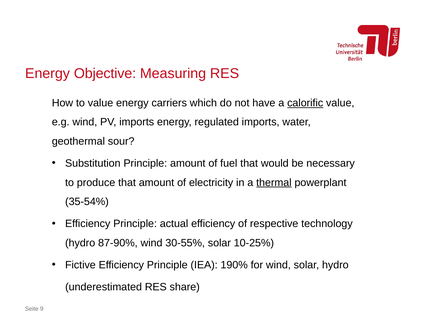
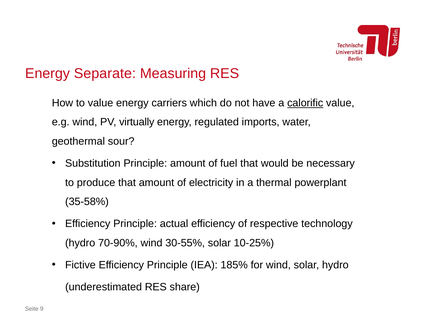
Objective: Objective -> Separate
PV imports: imports -> virtually
thermal underline: present -> none
35-54%: 35-54% -> 35-58%
87-90%: 87-90% -> 70-90%
190%: 190% -> 185%
